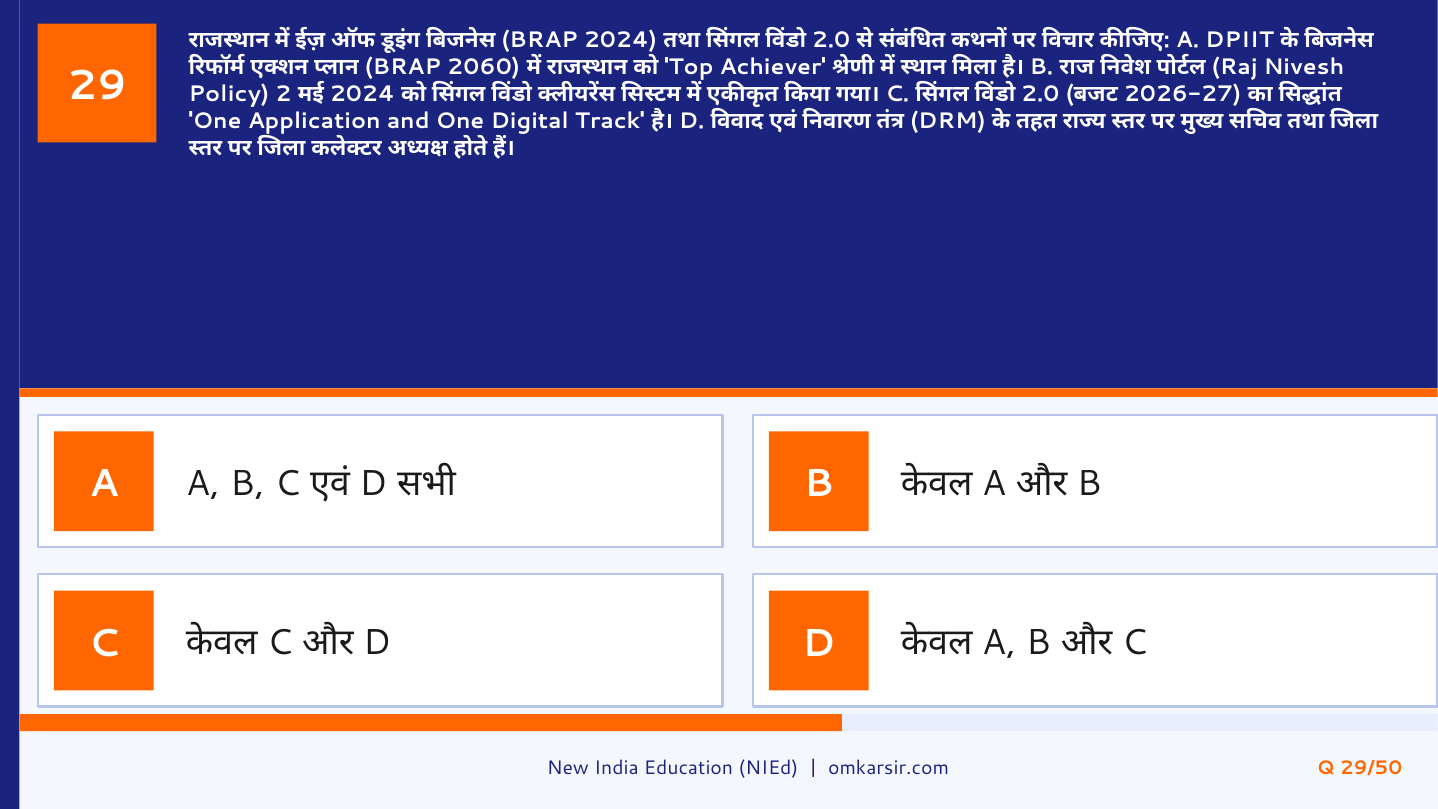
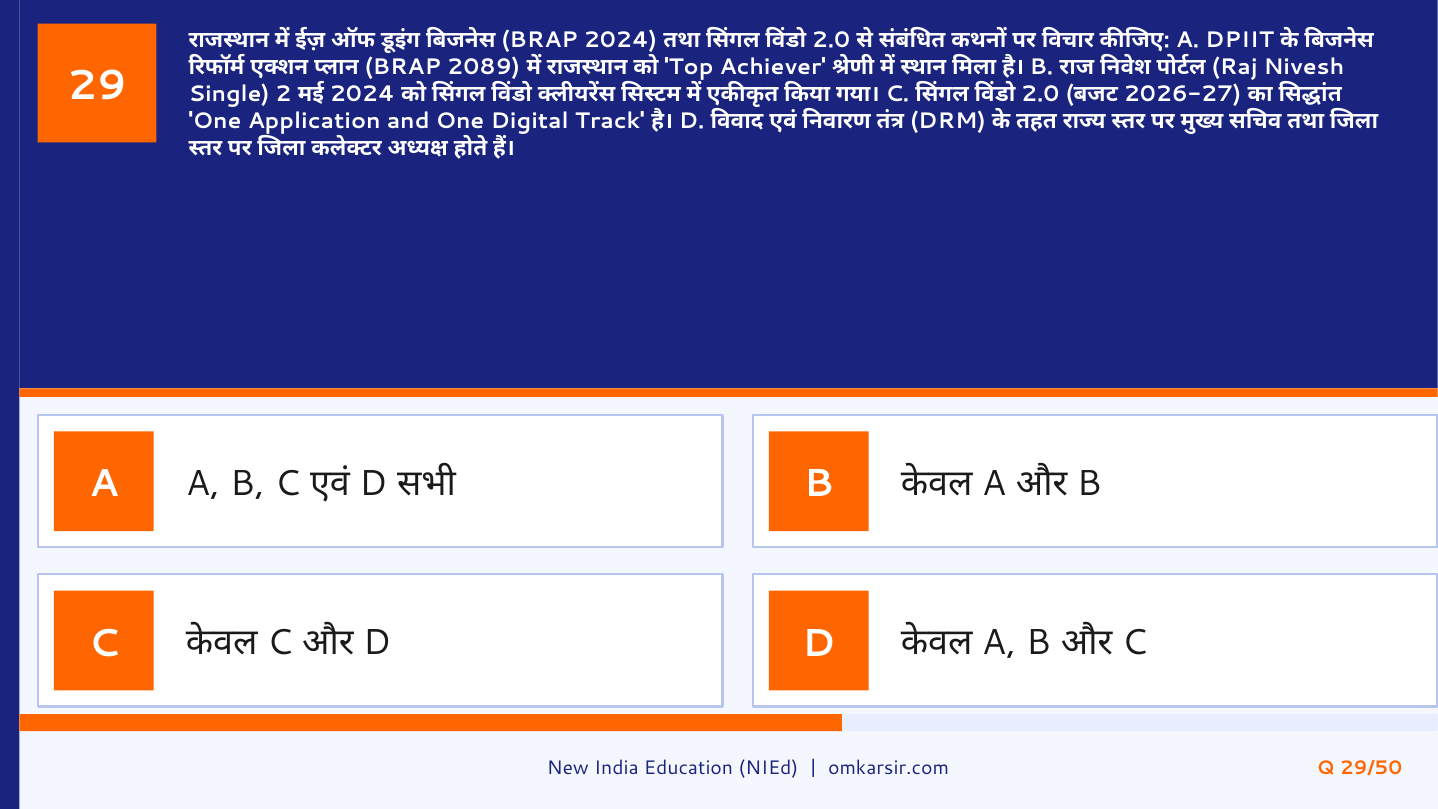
2060: 2060 -> 2089
Policy: Policy -> Single
